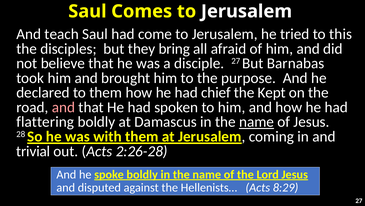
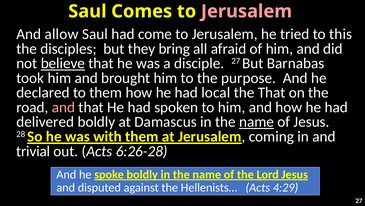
Jerusalem at (247, 11) colour: white -> pink
teach: teach -> allow
believe underline: none -> present
chief: chief -> local
the Kept: Kept -> That
flattering: flattering -> delivered
2:26-28: 2:26-28 -> 6:26-28
8:29: 8:29 -> 4:29
